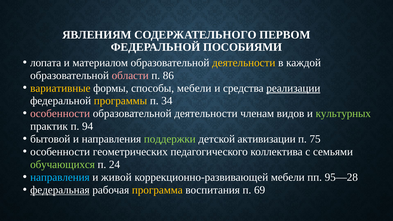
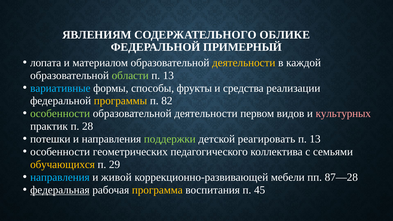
ПЕРВОМ: ПЕРВОМ -> ОБЛИКЕ
ПОСОБИЯМИ: ПОСОБИЯМИ -> ПРИМЕРНЫЙ
области colour: pink -> light green
86 at (168, 75): 86 -> 13
вариативные colour: yellow -> light blue
способы мебели: мебели -> фрукты
реализации underline: present -> none
34: 34 -> 82
особенности at (60, 114) colour: pink -> light green
членам: членам -> первом
культурных colour: light green -> pink
94: 94 -> 28
бытовой: бытовой -> потешки
активизации: активизации -> реагировать
75 at (315, 139): 75 -> 13
обучающихся colour: light green -> yellow
24: 24 -> 29
95—28: 95—28 -> 87—28
69: 69 -> 45
